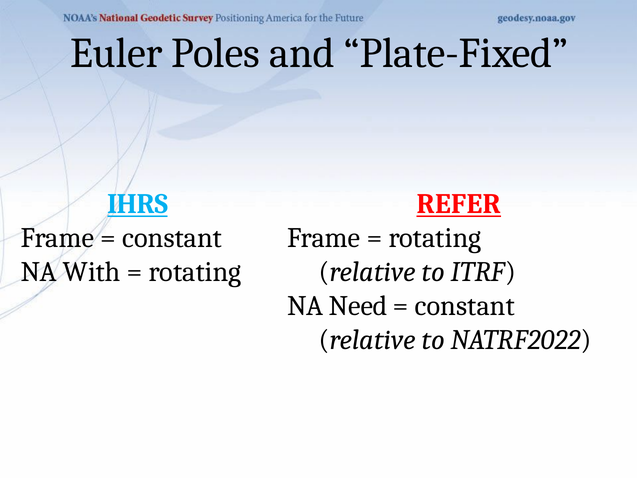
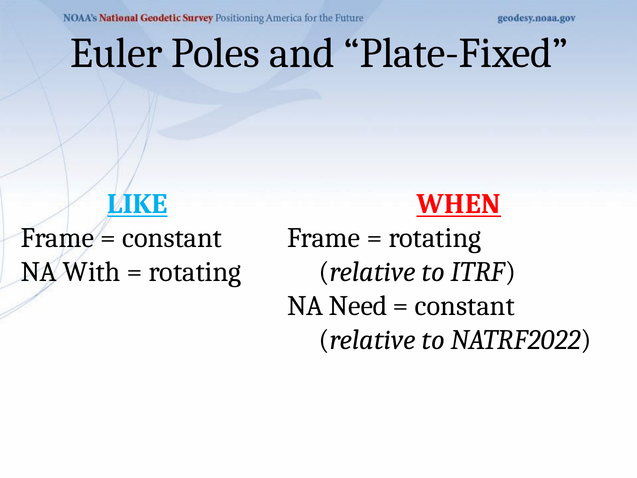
IHRS: IHRS -> LIKE
REFER: REFER -> WHEN
